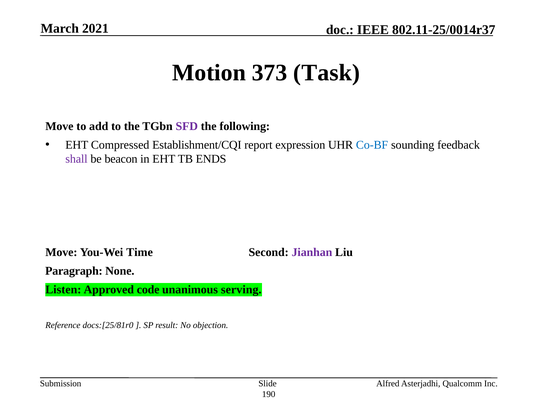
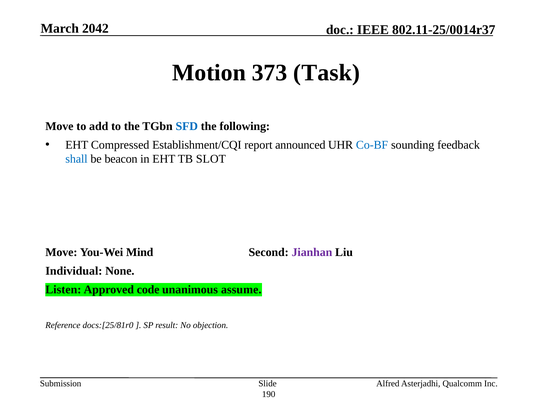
2021: 2021 -> 2042
SFD colour: purple -> blue
expression: expression -> announced
shall colour: purple -> blue
ENDS: ENDS -> SLOT
Time: Time -> Mind
Paragraph: Paragraph -> Individual
serving: serving -> assume
